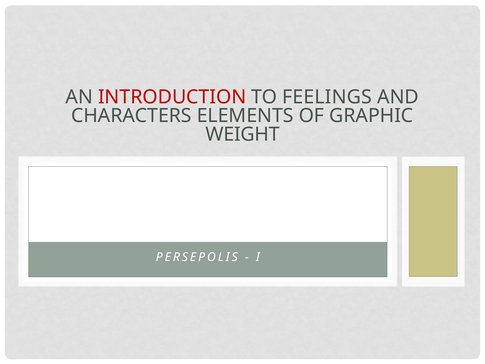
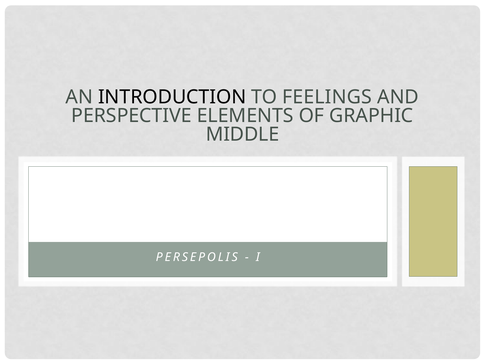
INTRODUCTION colour: red -> black
CHARACTERS: CHARACTERS -> PERSPECTIVE
WEIGHT: WEIGHT -> MIDDLE
